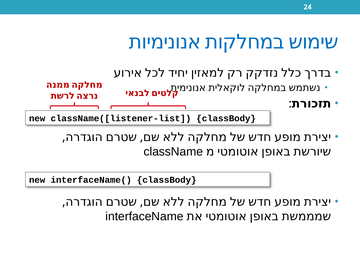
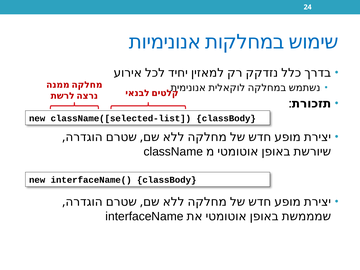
className([listener-list: className([listener-list -> className([selected-list
